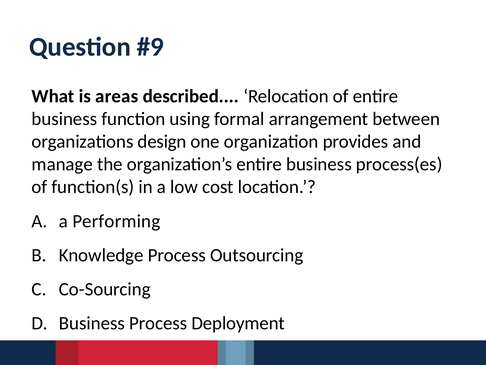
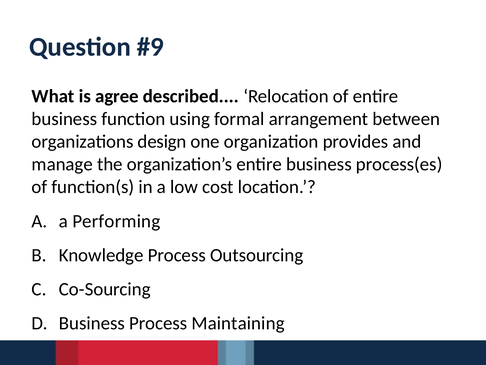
areas: areas -> agree
Deployment: Deployment -> Maintaining
